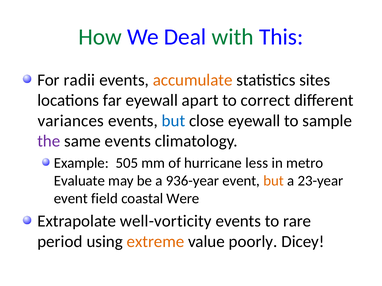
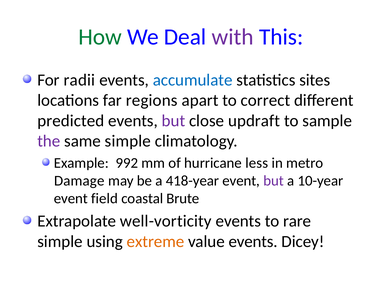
with colour: green -> purple
accumulate colour: orange -> blue
far eyewall: eyewall -> regions
variances: variances -> predicted
but at (173, 121) colour: blue -> purple
close eyewall: eyewall -> updraft
same events: events -> simple
505: 505 -> 992
Evaluate: Evaluate -> Damage
936-year: 936-year -> 418-year
but at (274, 181) colour: orange -> purple
23-year: 23-year -> 10-year
Were: Were -> Brute
period at (60, 242): period -> simple
value poorly: poorly -> events
